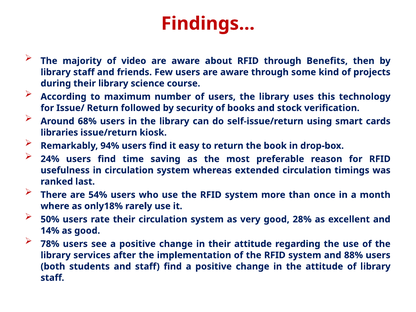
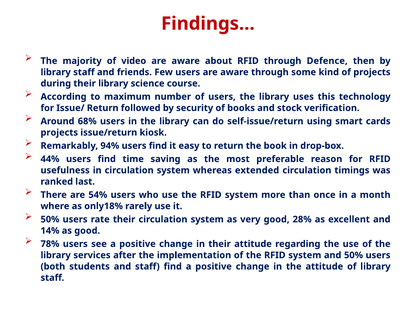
Benefits: Benefits -> Defence
libraries at (59, 133): libraries -> projects
24%: 24% -> 44%
and 88%: 88% -> 50%
